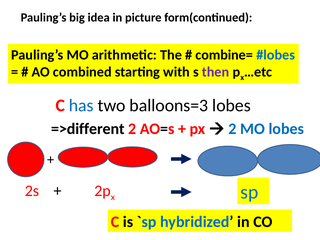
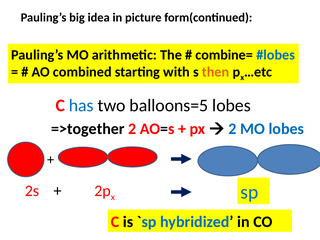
then colour: purple -> orange
balloons=3: balloons=3 -> balloons=5
=>different: =>different -> =>together
